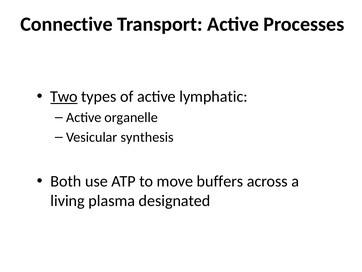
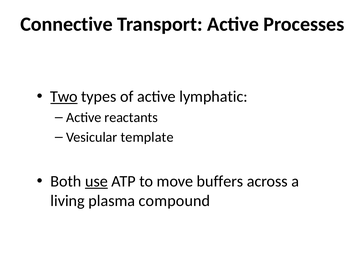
organelle: organelle -> reactants
synthesis: synthesis -> template
use underline: none -> present
designated: designated -> compound
